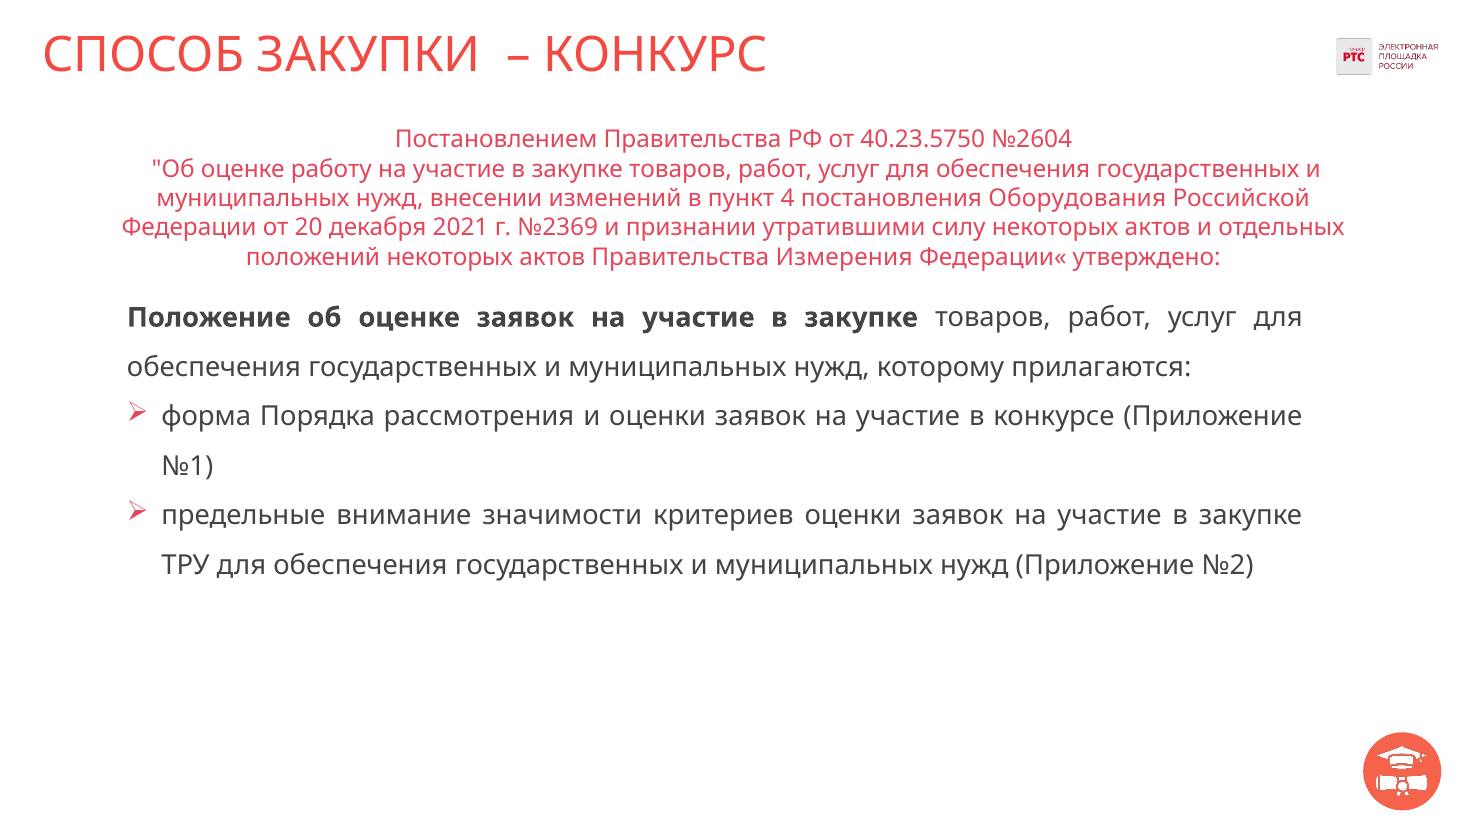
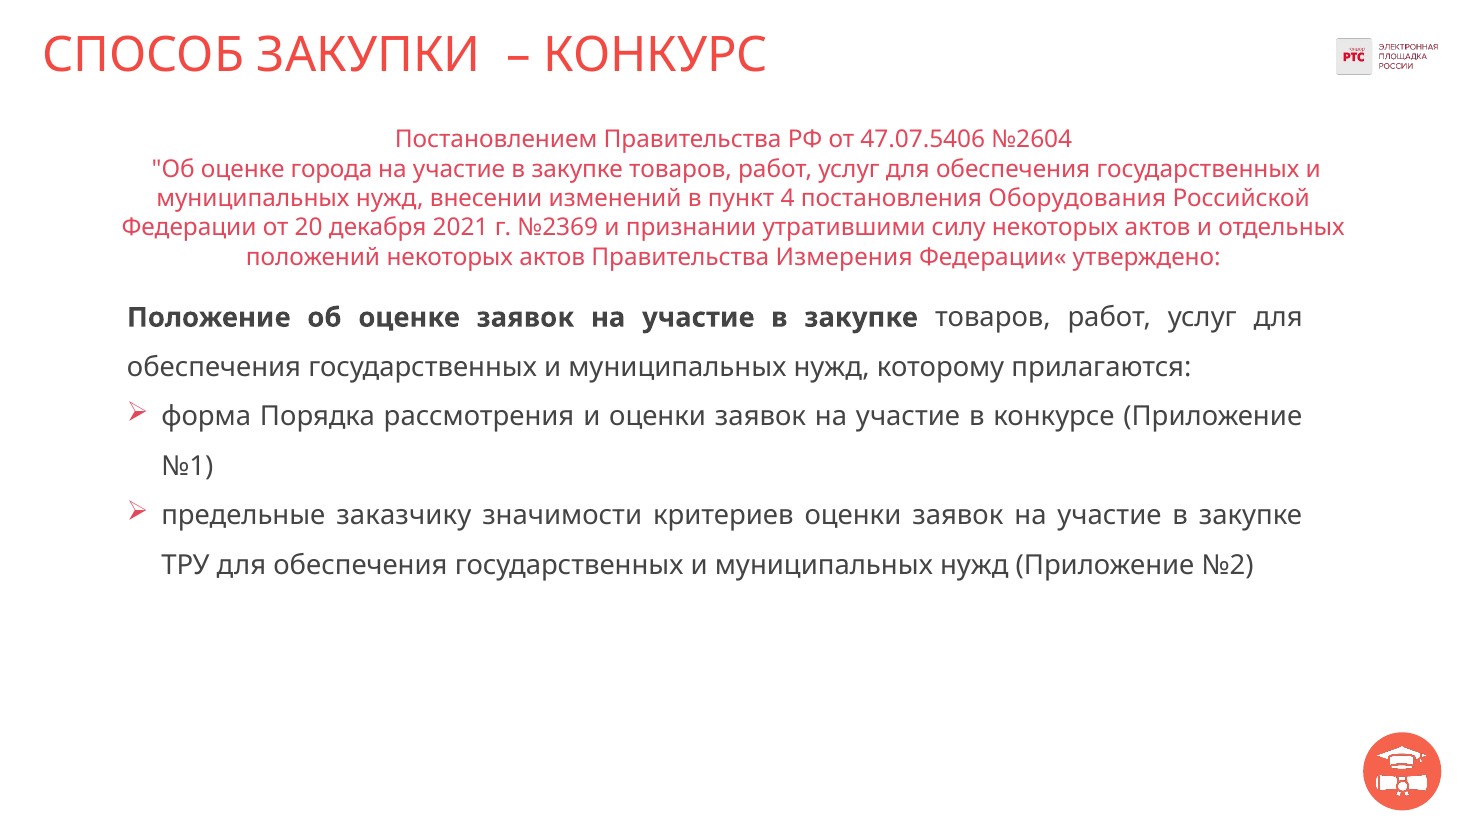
40.23.5750: 40.23.5750 -> 47.07.5406
работу: работу -> города
внимание: внимание -> заказчику
